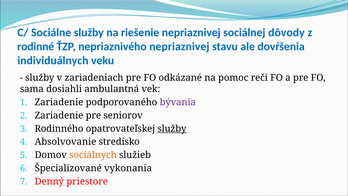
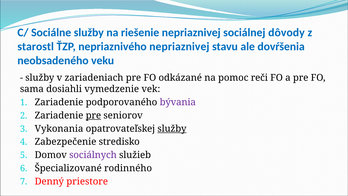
rodinné: rodinné -> starostl
individuálnych: individuálnych -> neobsadeného
ambulantná: ambulantná -> vymedzenie
pre at (93, 115) underline: none -> present
Rodinného: Rodinného -> Vykonania
Absolvovanie: Absolvovanie -> Zabezpečenie
sociálnych colour: orange -> purple
vykonania: vykonania -> rodinného
